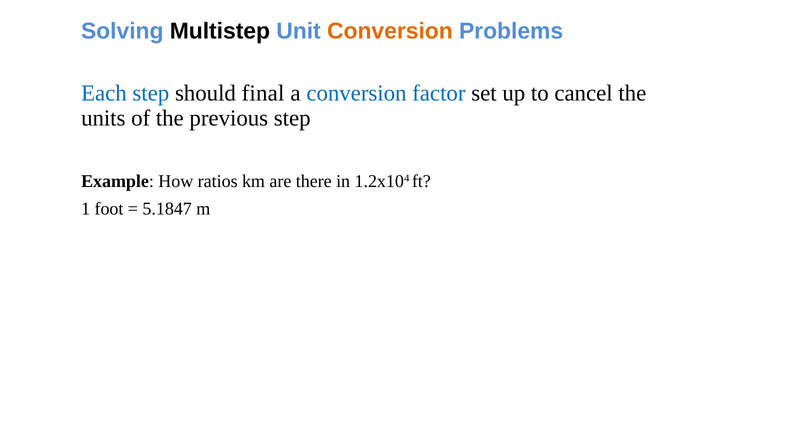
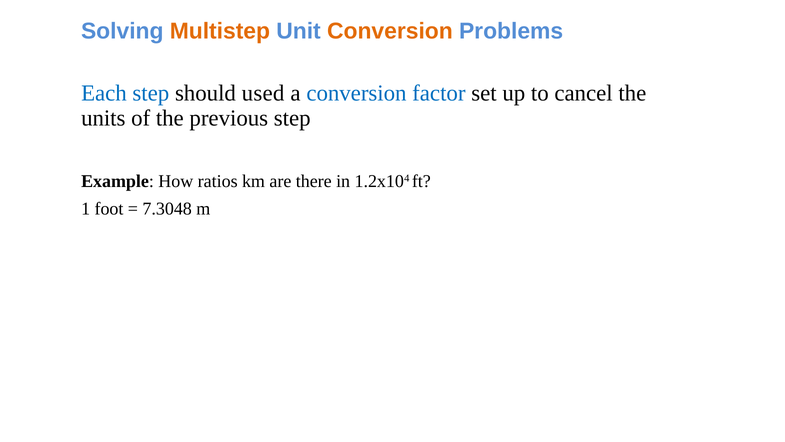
Multistep colour: black -> orange
final: final -> used
5.1847: 5.1847 -> 7.3048
